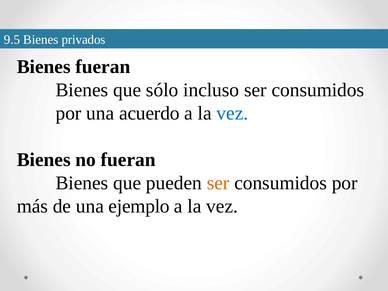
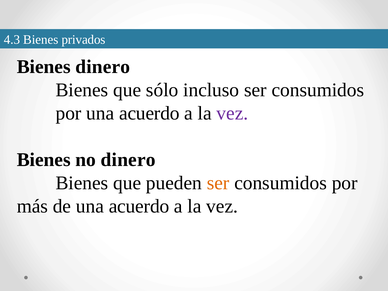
9.5: 9.5 -> 4.3
Bienes fueran: fueran -> dinero
vez at (232, 113) colour: blue -> purple
no fueran: fueran -> dinero
de una ejemplo: ejemplo -> acuerdo
